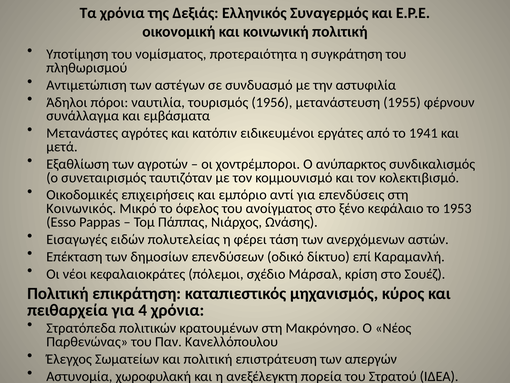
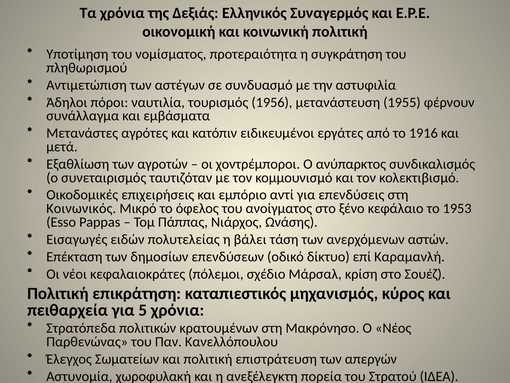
1941: 1941 -> 1916
φέρει: φέρει -> βάλει
4: 4 -> 5
